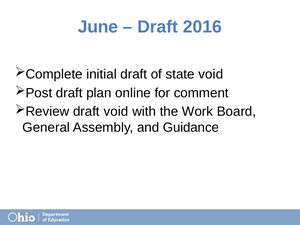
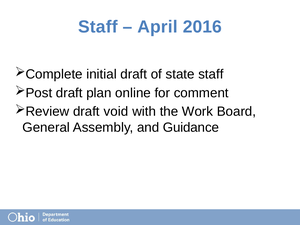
June at (98, 27): June -> Staff
Draft at (158, 27): Draft -> April
state void: void -> staff
